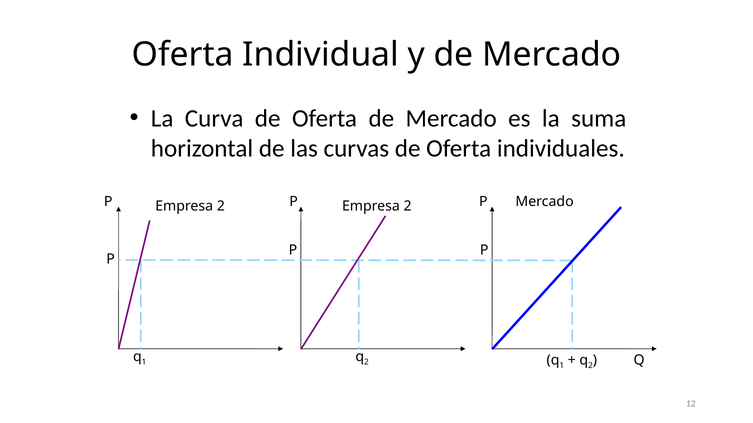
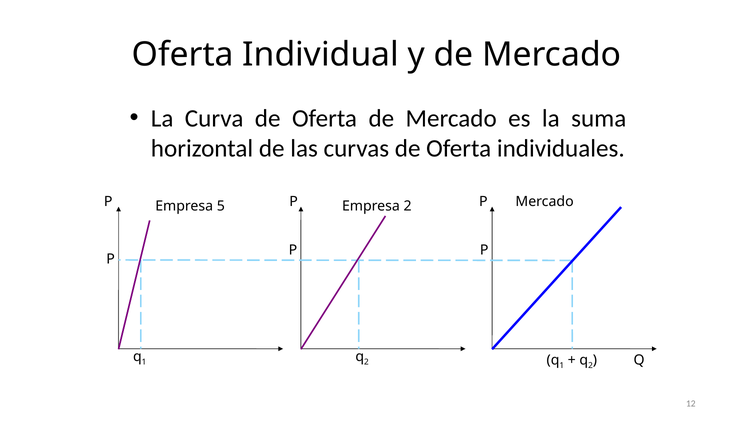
2 at (221, 206): 2 -> 5
